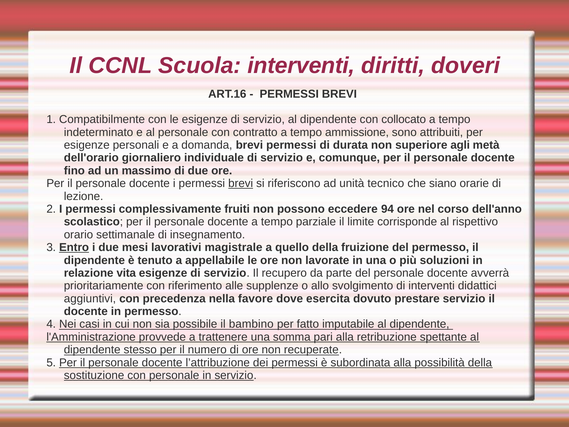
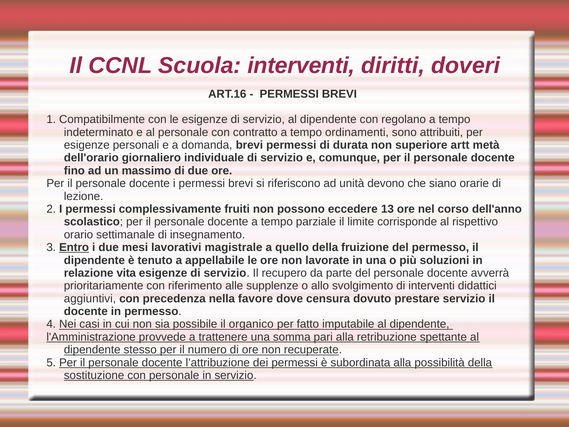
collocato: collocato -> regolano
ammissione: ammissione -> ordinamenti
agli: agli -> artt
brevi at (241, 183) underline: present -> none
tecnico: tecnico -> devono
94: 94 -> 13
esercita: esercita -> censura
bambino: bambino -> organico
